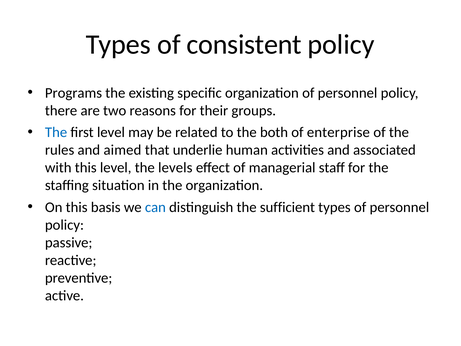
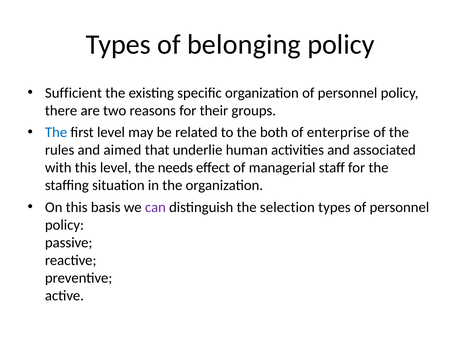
consistent: consistent -> belonging
Programs: Programs -> Sufficient
levels: levels -> needs
can colour: blue -> purple
sufficient: sufficient -> selection
